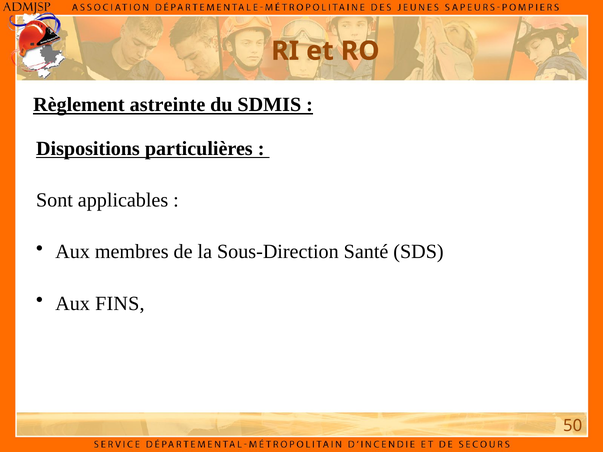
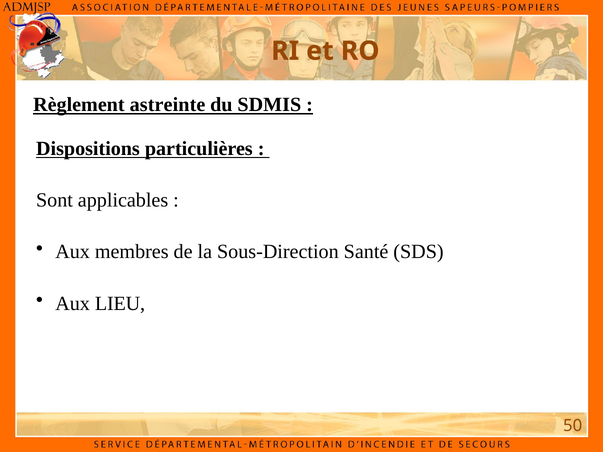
FINS: FINS -> LIEU
